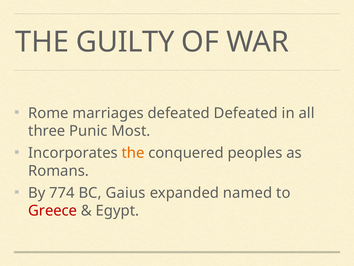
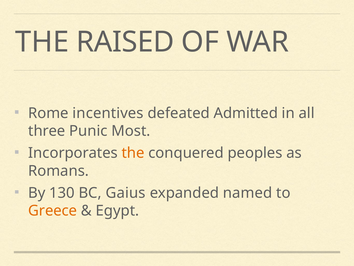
GUILTY: GUILTY -> RAISED
marriages: marriages -> incentives
defeated Defeated: Defeated -> Admitted
774: 774 -> 130
Greece colour: red -> orange
